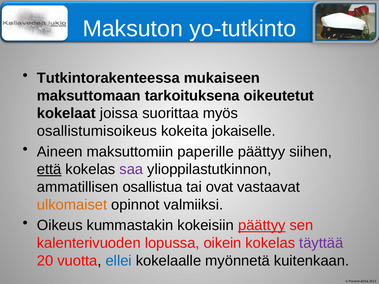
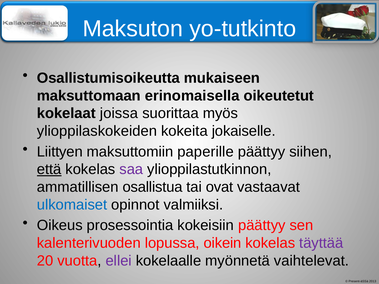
Tutkintorakenteessa: Tutkintorakenteessa -> Osallistumisoikeutta
tarkoituksena: tarkoituksena -> erinomaisella
osallistumisoikeus: osallistumisoikeus -> ylioppilaskokeiden
Aineen: Aineen -> Liittyen
ulkomaiset colour: orange -> blue
kummastakin: kummastakin -> prosessointia
päättyy at (262, 226) underline: present -> none
ellei colour: blue -> purple
kuitenkaan: kuitenkaan -> vaihtelevat
